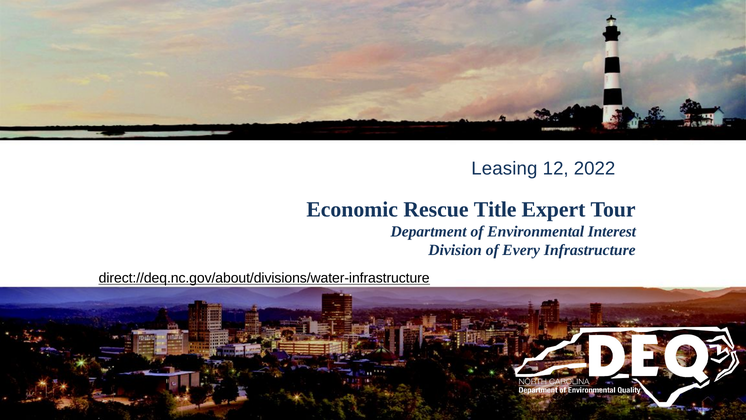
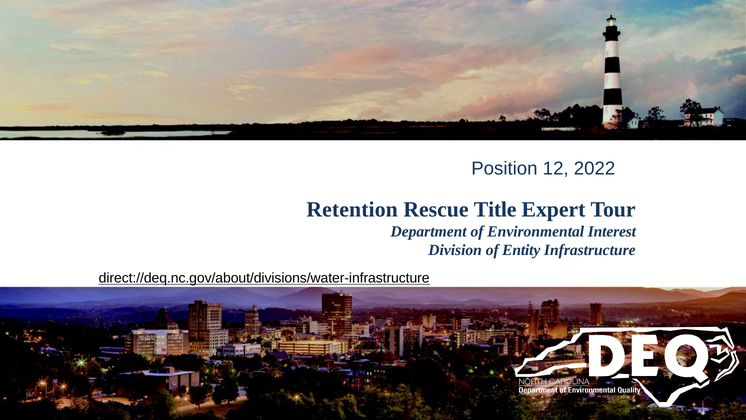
Leasing: Leasing -> Position
Economic: Economic -> Retention
Every: Every -> Entity
